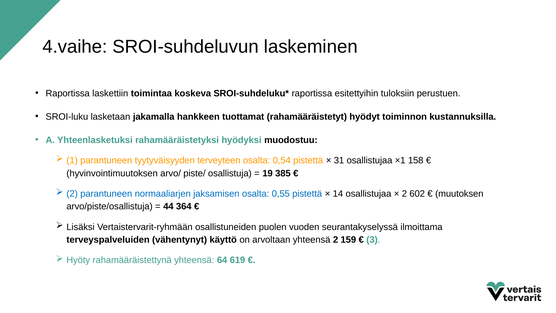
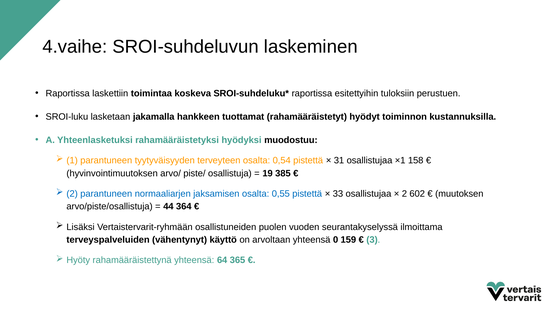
14: 14 -> 33
yhteensä 2: 2 -> 0
619: 619 -> 365
